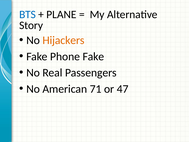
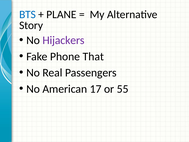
Hijackers colour: orange -> purple
Phone Fake: Fake -> That
71: 71 -> 17
47: 47 -> 55
